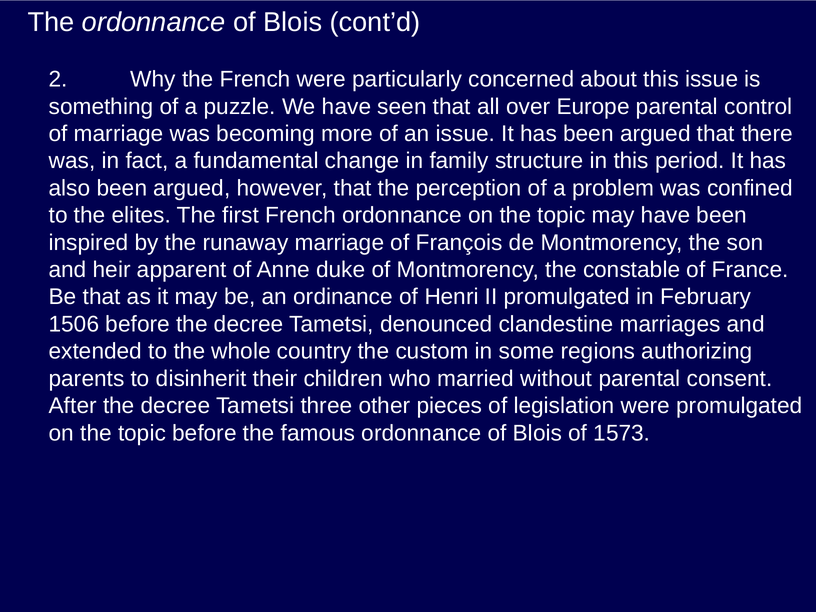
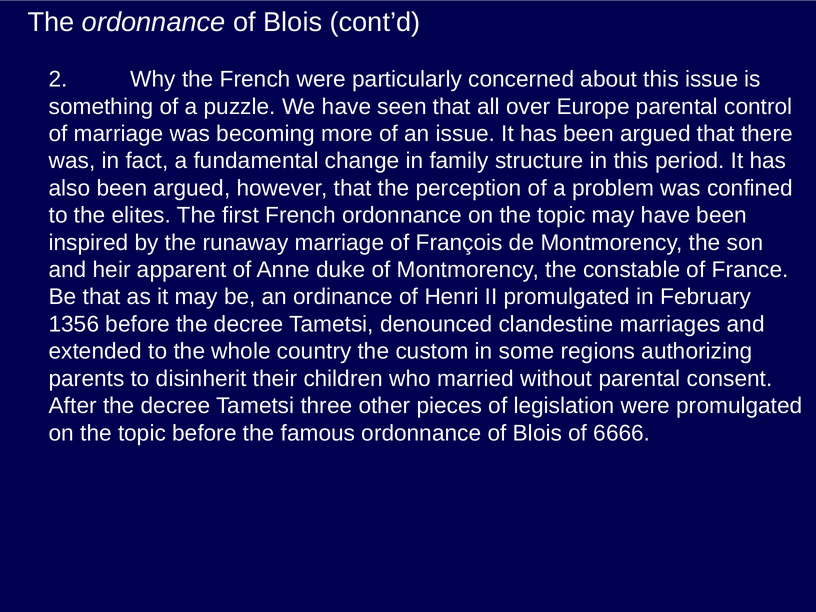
1506: 1506 -> 1356
1573: 1573 -> 6666
